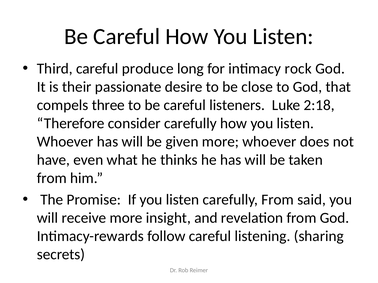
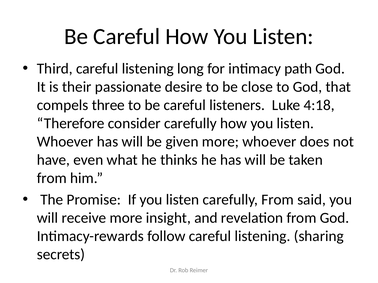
Third careful produce: produce -> listening
rock: rock -> path
2:18: 2:18 -> 4:18
